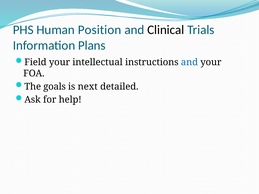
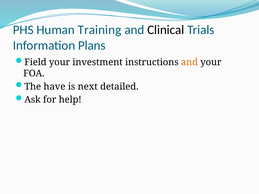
Position: Position -> Training
intellectual: intellectual -> investment
and at (189, 62) colour: blue -> orange
goals: goals -> have
